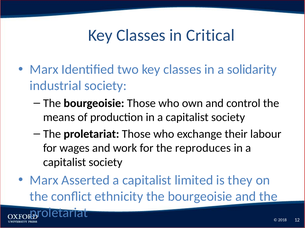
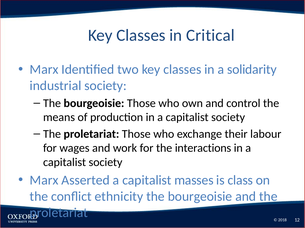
reproduces: reproduces -> interactions
limited: limited -> masses
they: they -> class
